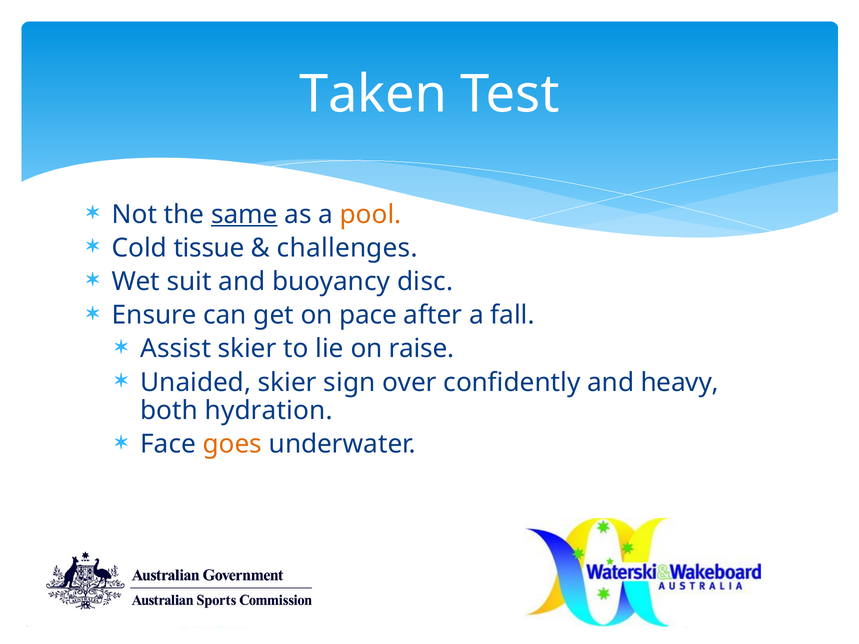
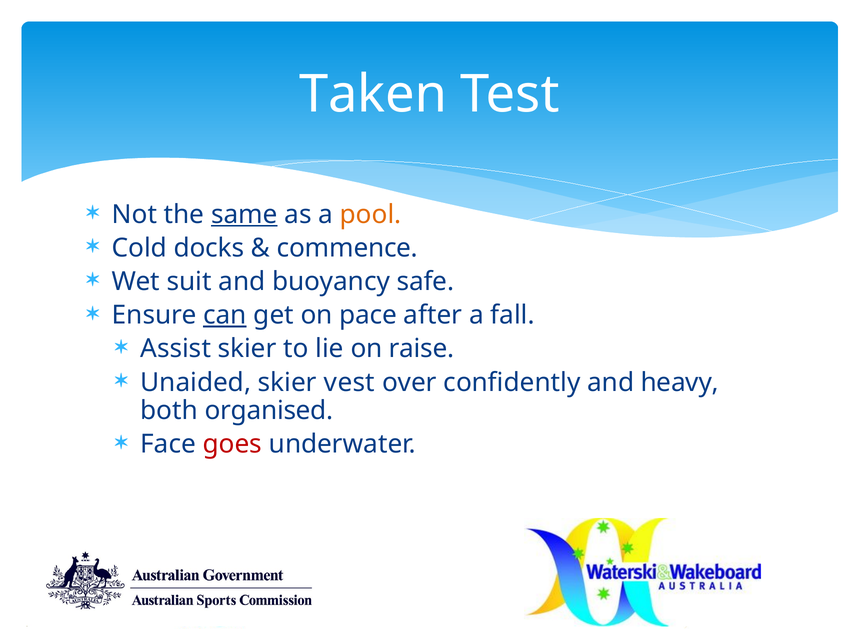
tissue: tissue -> docks
challenges: challenges -> commence
disc: disc -> safe
can underline: none -> present
sign: sign -> vest
hydration: hydration -> organised
goes colour: orange -> red
